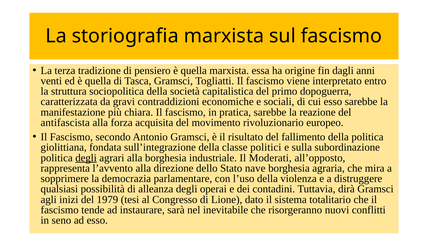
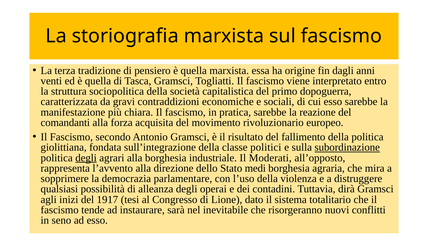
antifascista: antifascista -> comandanti
subordinazione underline: none -> present
nave: nave -> medi
1979: 1979 -> 1917
